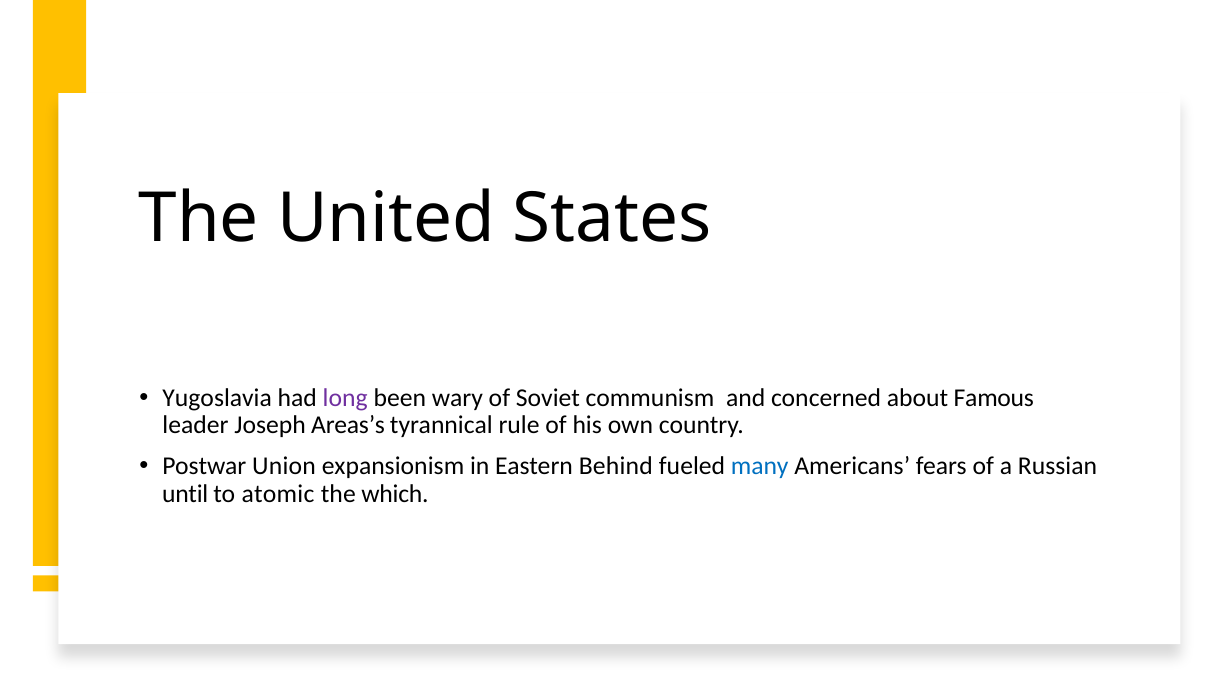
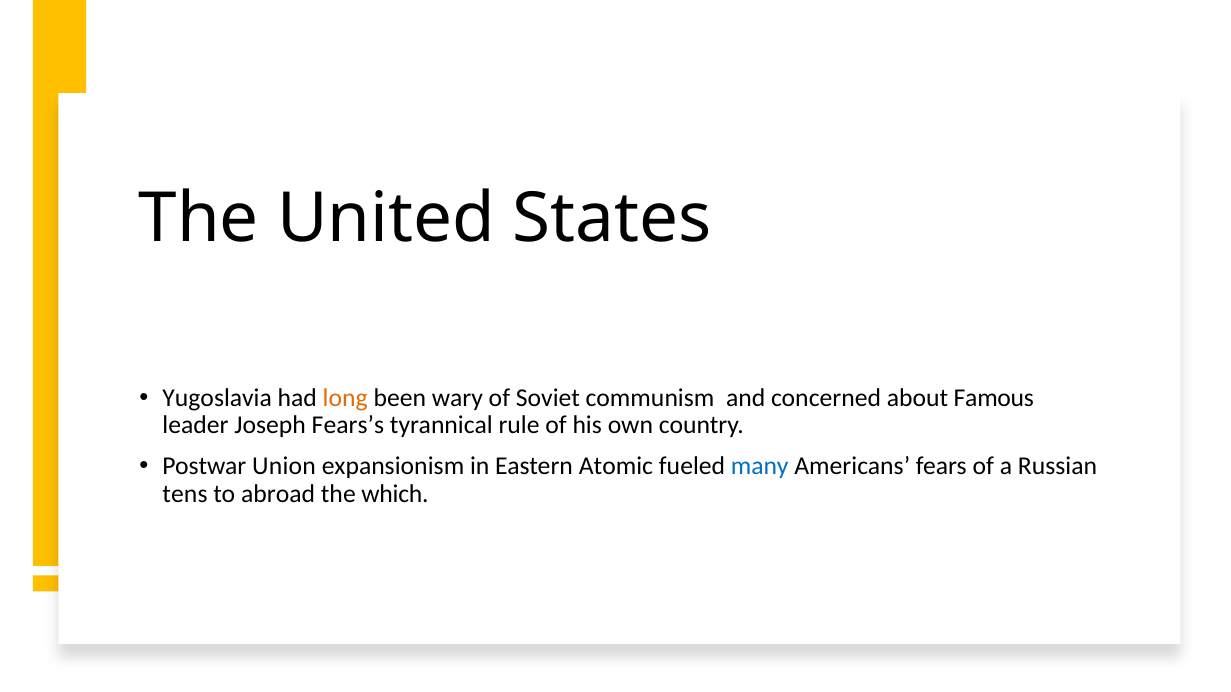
long colour: purple -> orange
Areas’s: Areas’s -> Fears’s
Behind: Behind -> Atomic
until: until -> tens
atomic: atomic -> abroad
